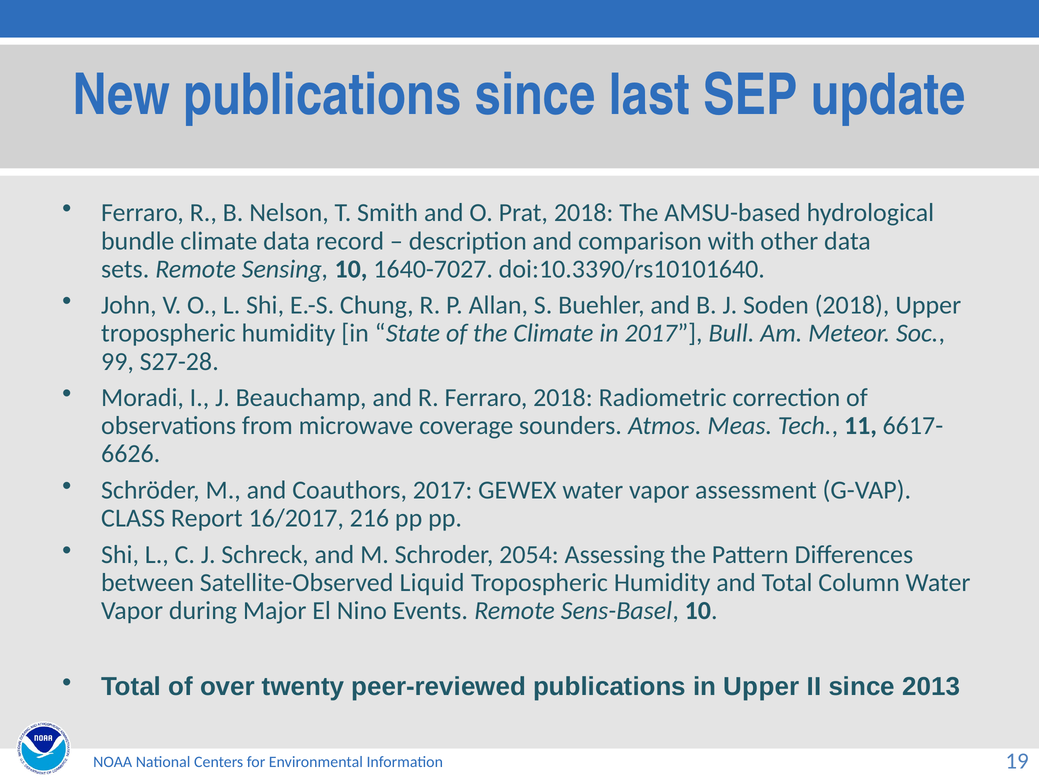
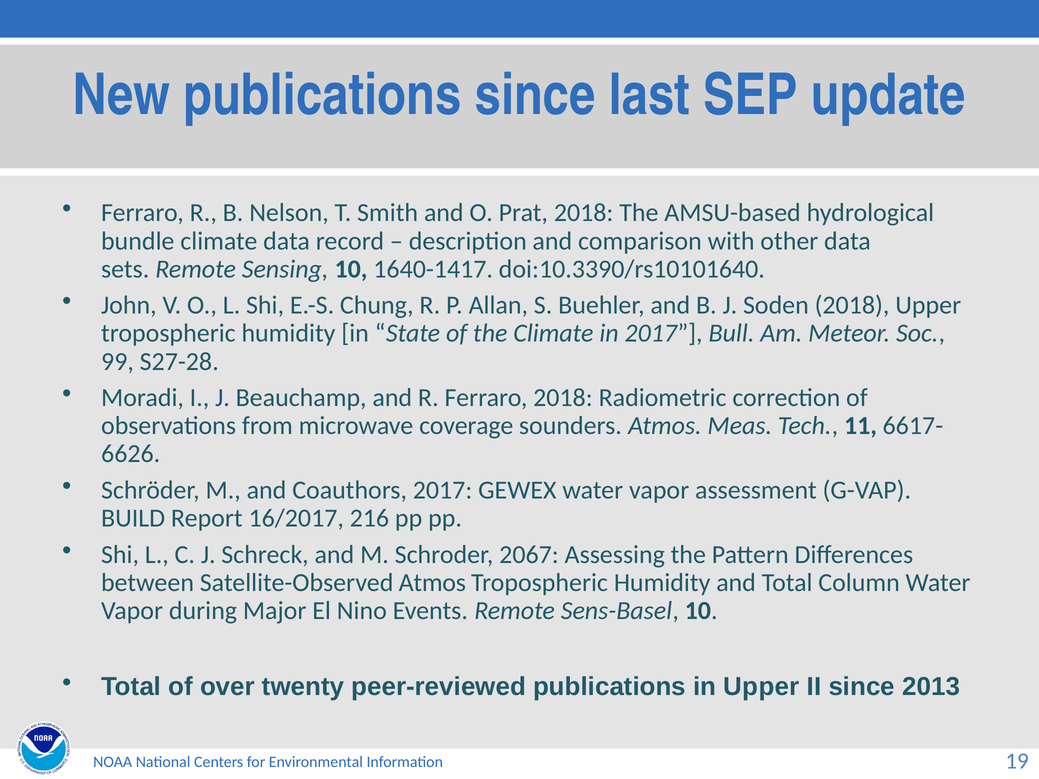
1640-7027: 1640-7027 -> 1640-1417
CLASS: CLASS -> BUILD
2054: 2054 -> 2067
Satellite-Observed Liquid: Liquid -> Atmos
